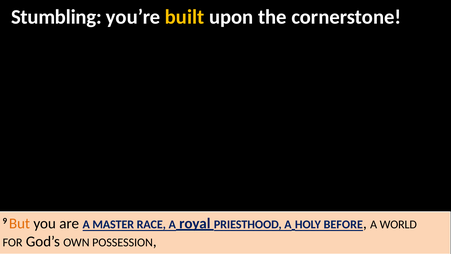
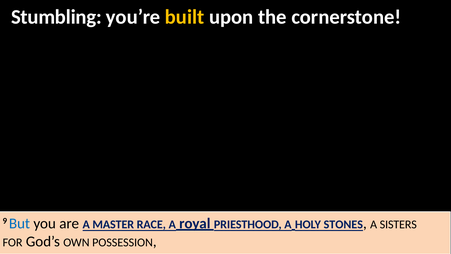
But colour: orange -> blue
BEFORE: BEFORE -> STONES
WORLD: WORLD -> SISTERS
